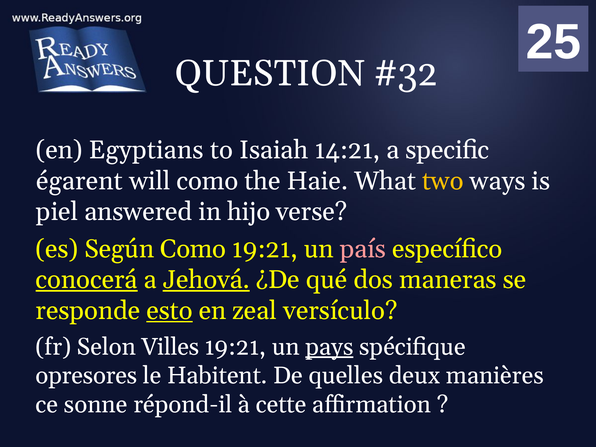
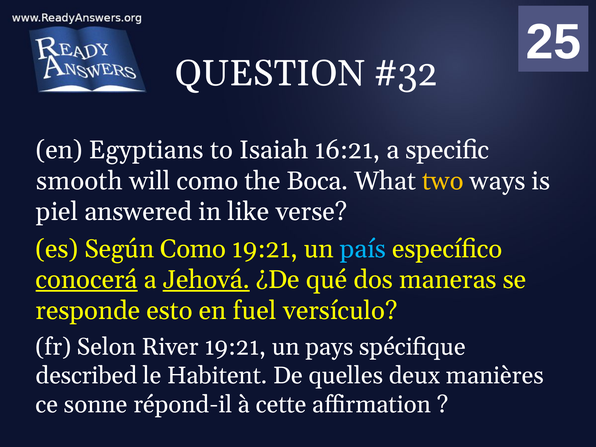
14:21: 14:21 -> 16:21
égarent: égarent -> smooth
Haie: Haie -> Boca
hijo: hijo -> like
país colour: pink -> light blue
esto underline: present -> none
zeal: zeal -> fuel
Villes: Villes -> River
pays underline: present -> none
opresores: opresores -> described
